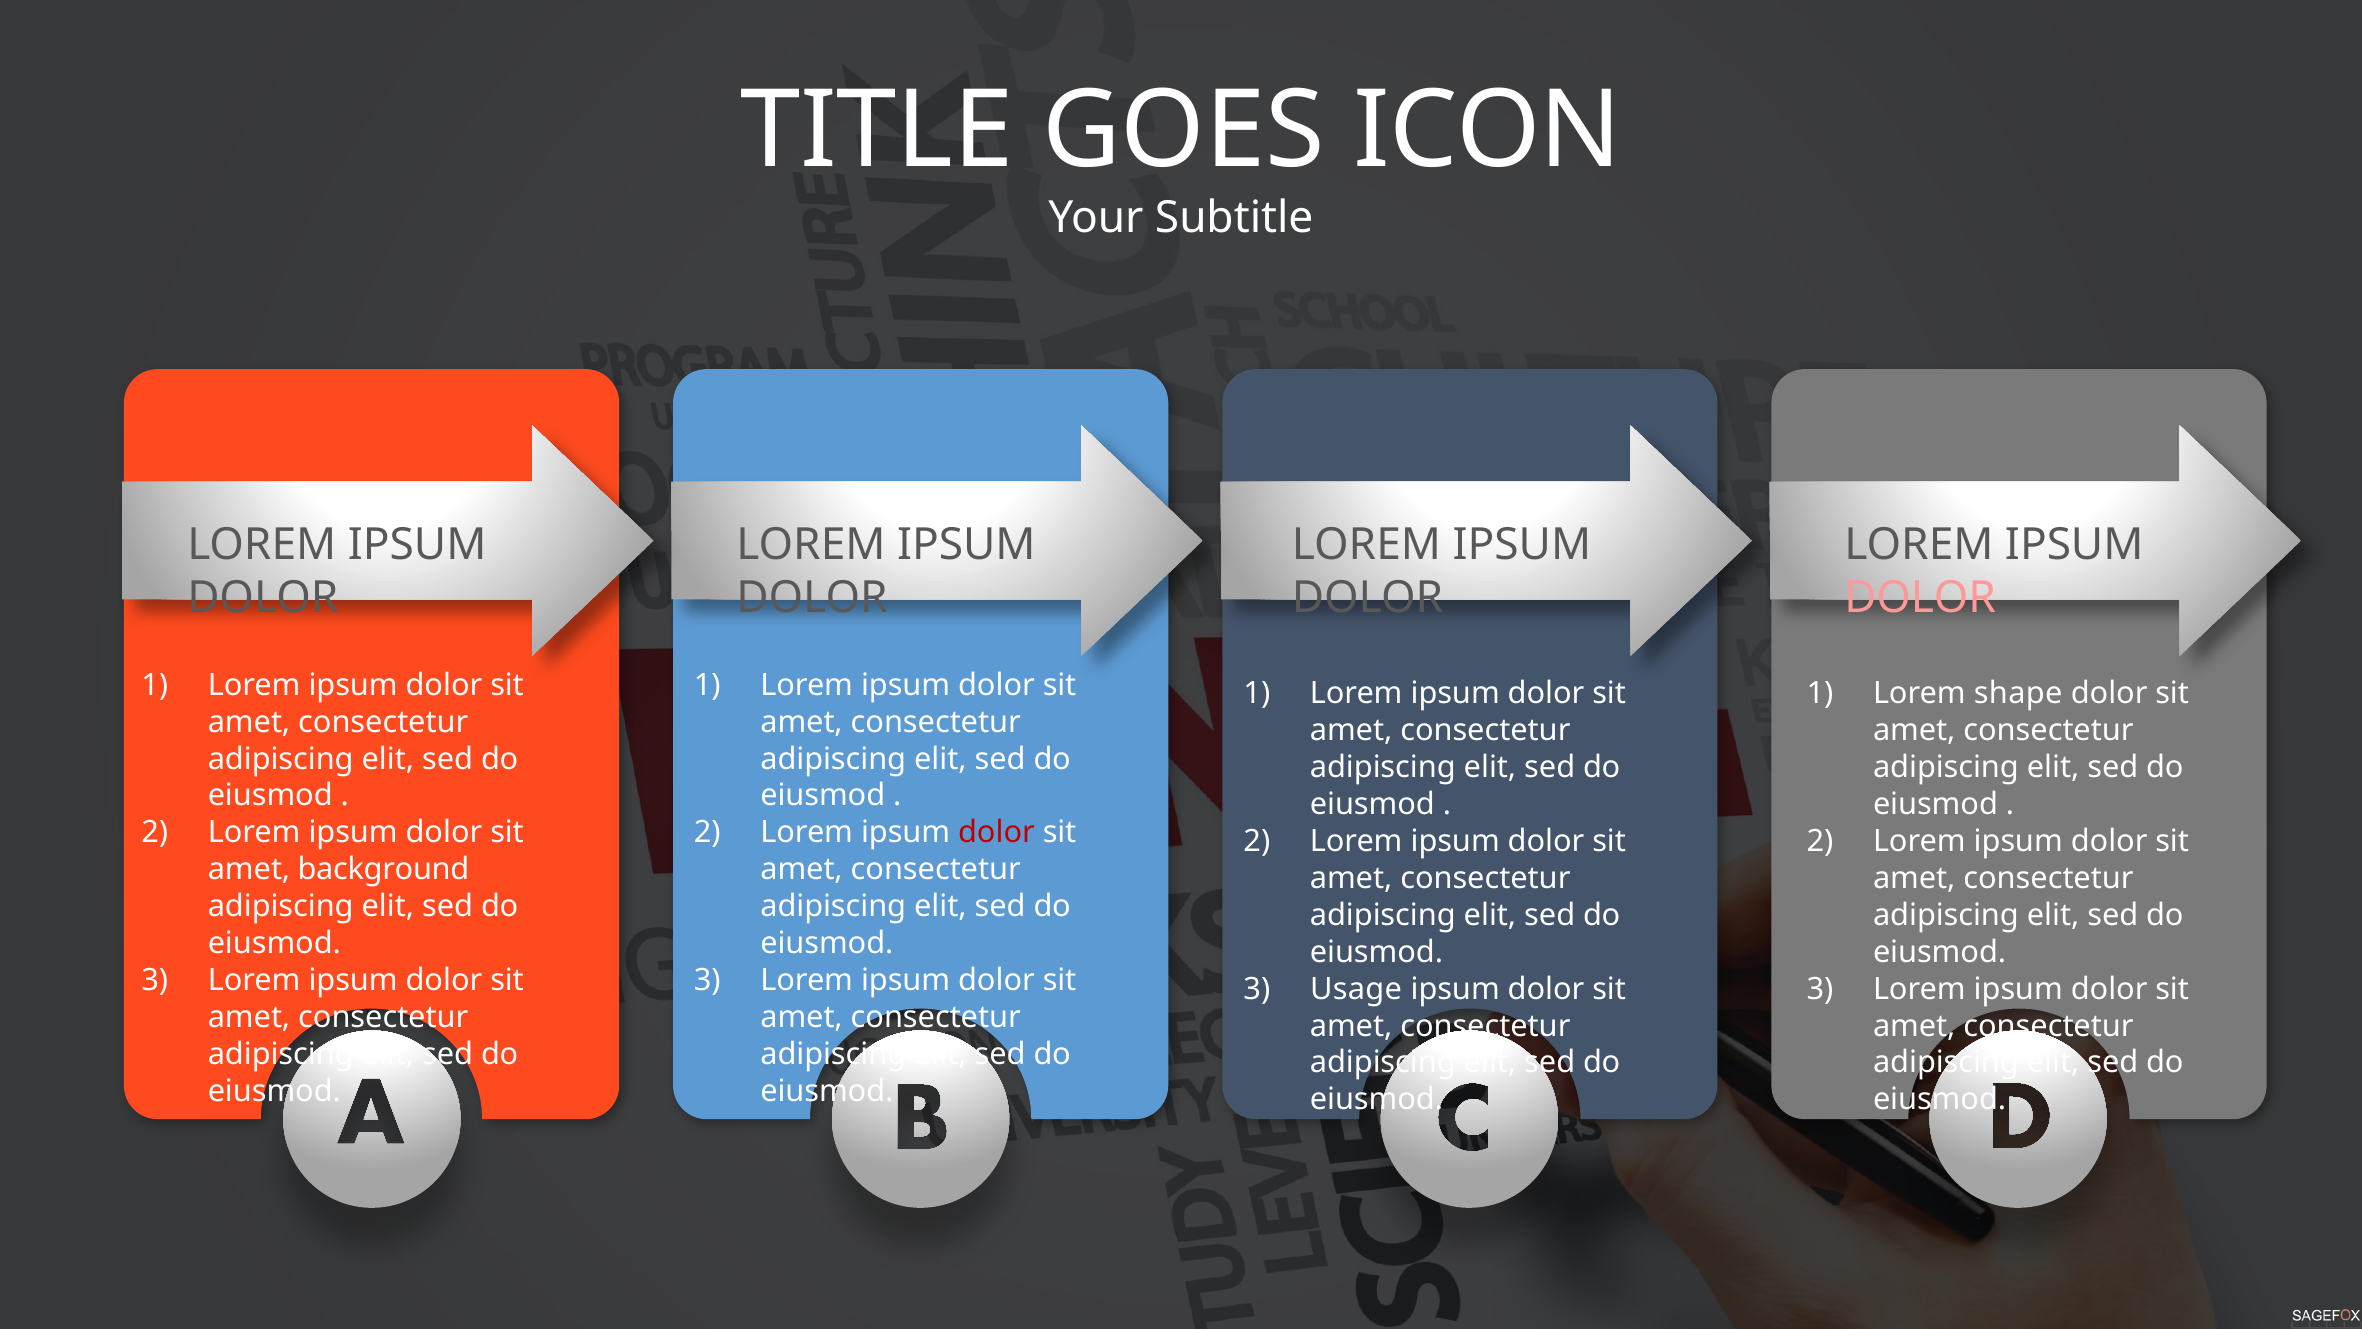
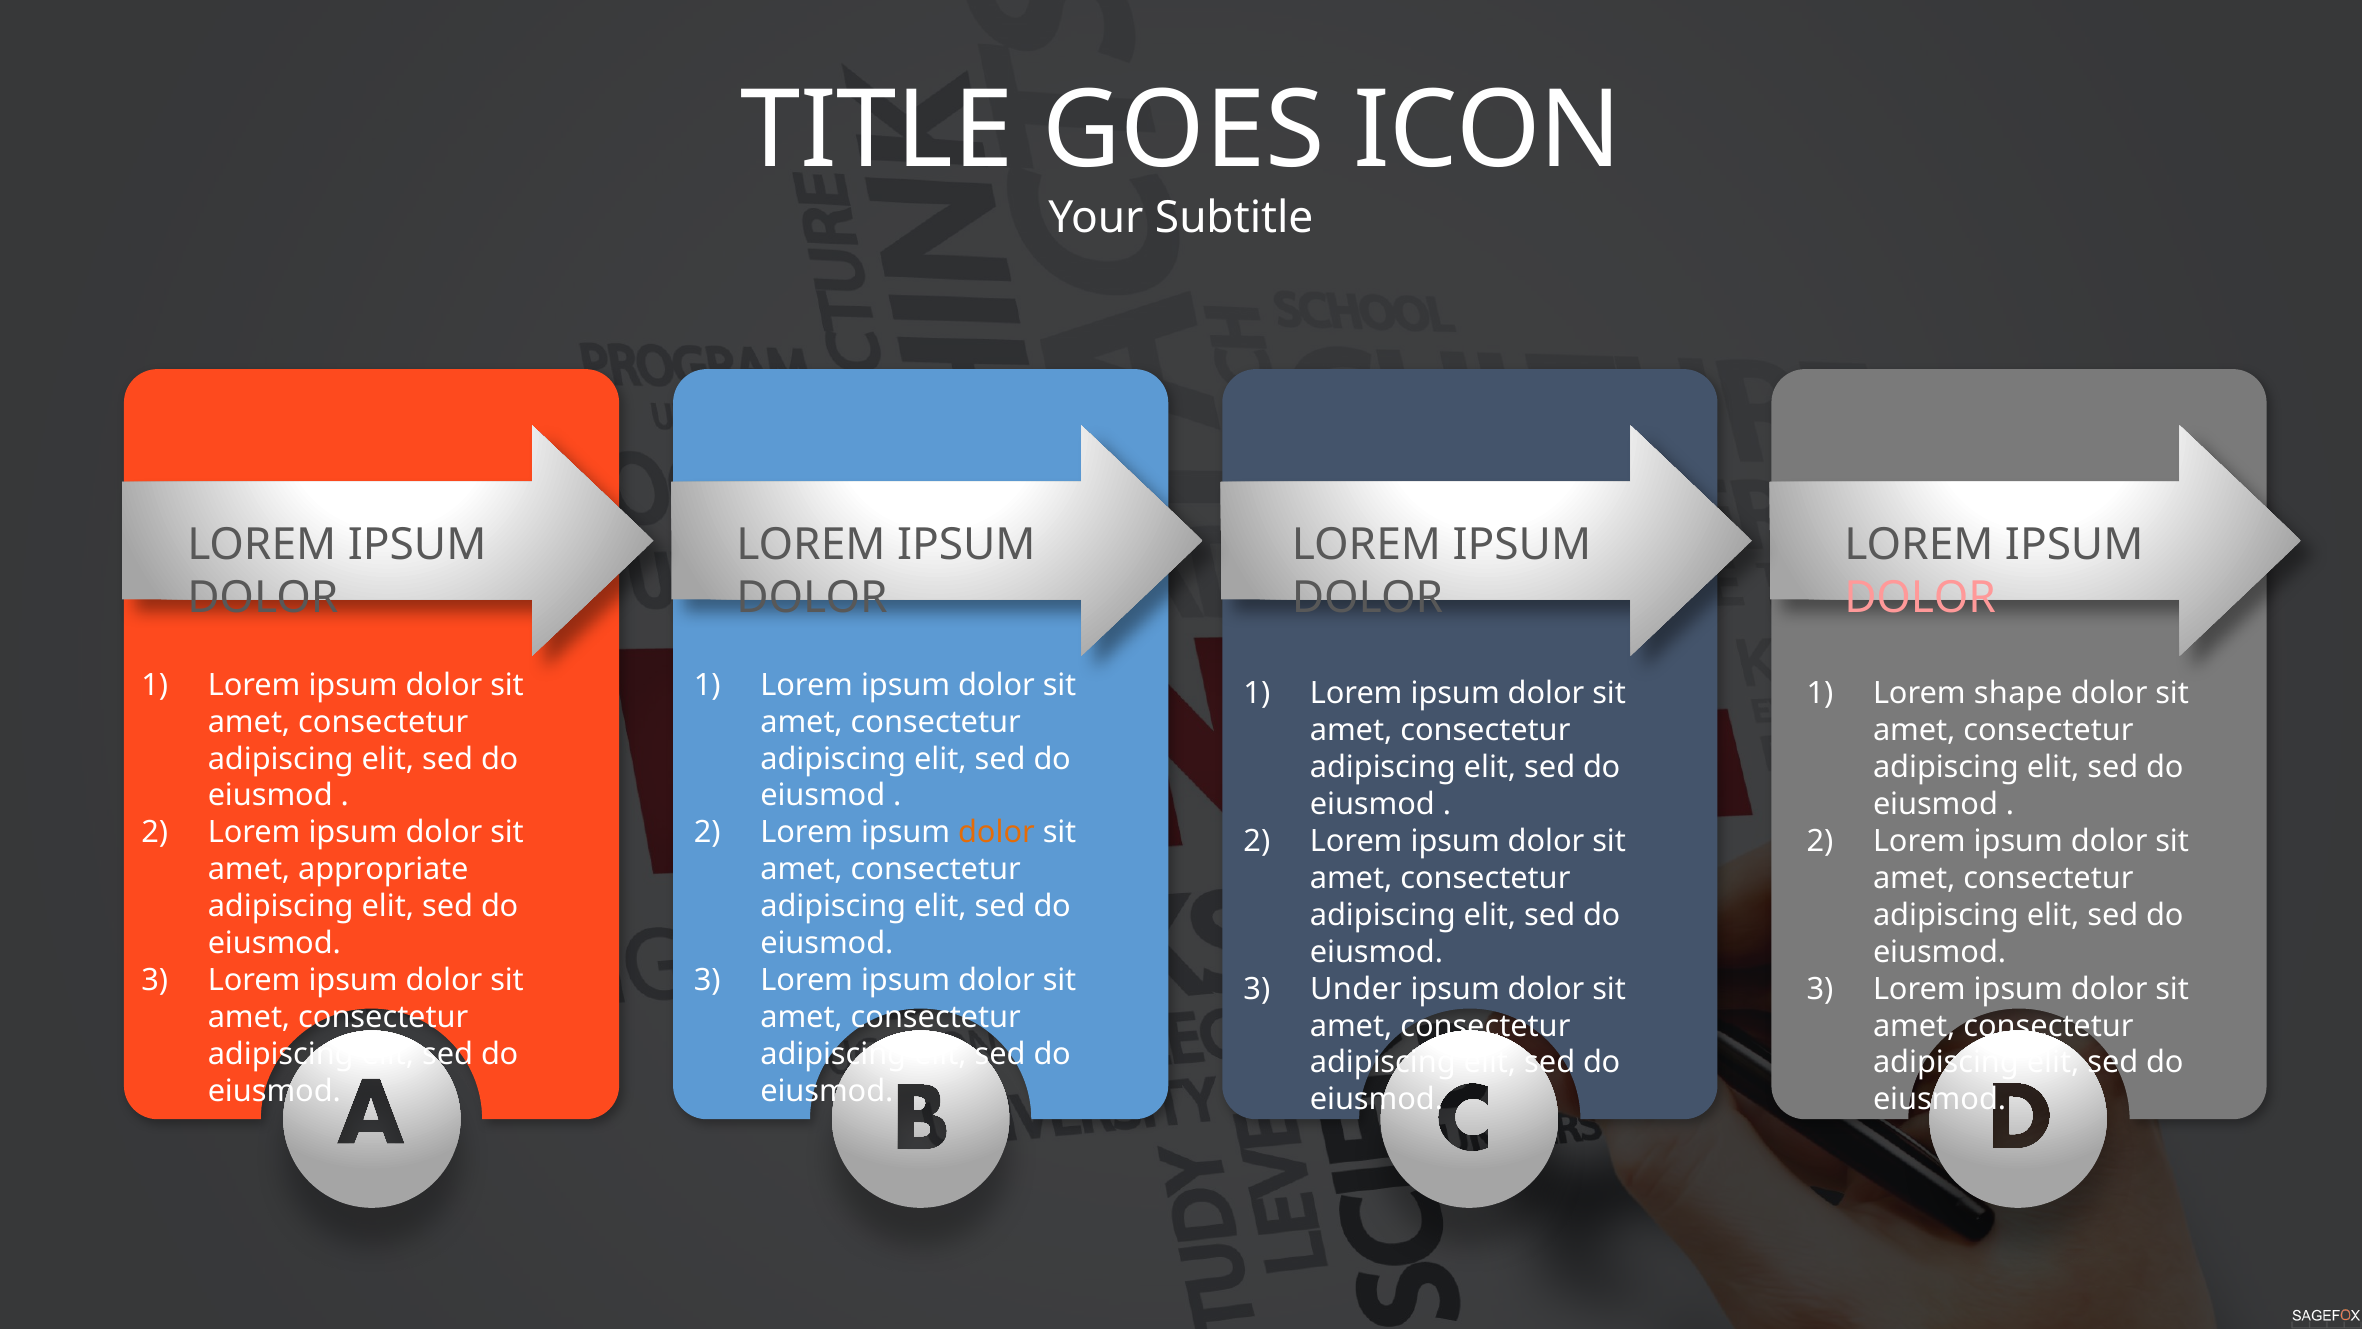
dolor at (996, 832) colour: red -> orange
background: background -> appropriate
Usage: Usage -> Under
